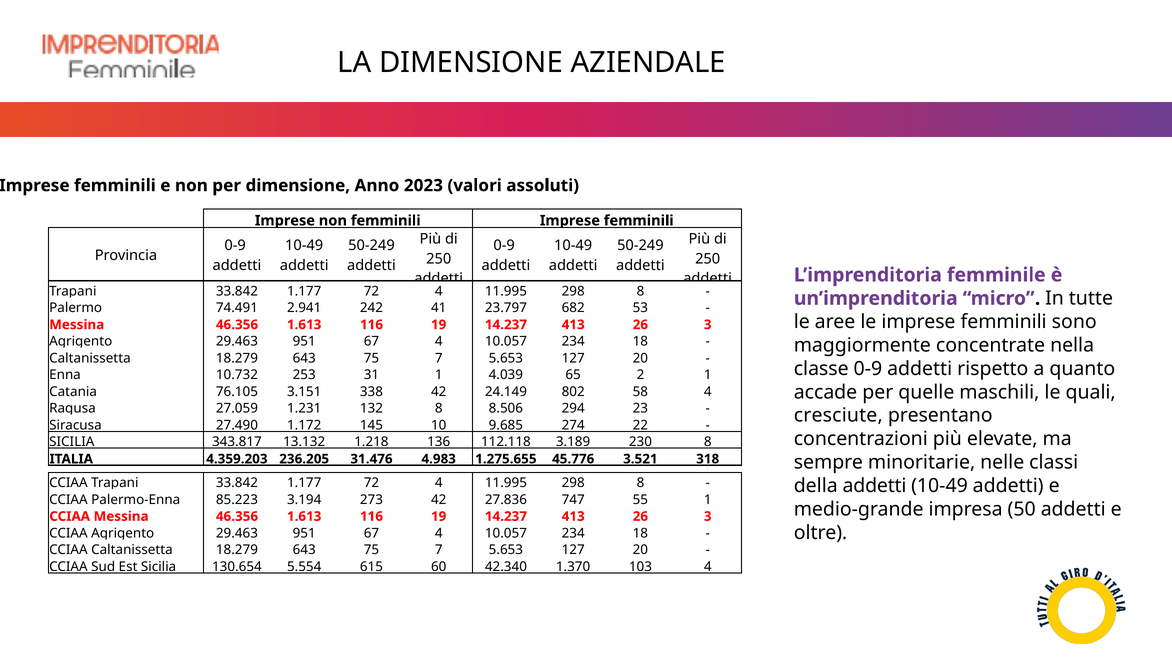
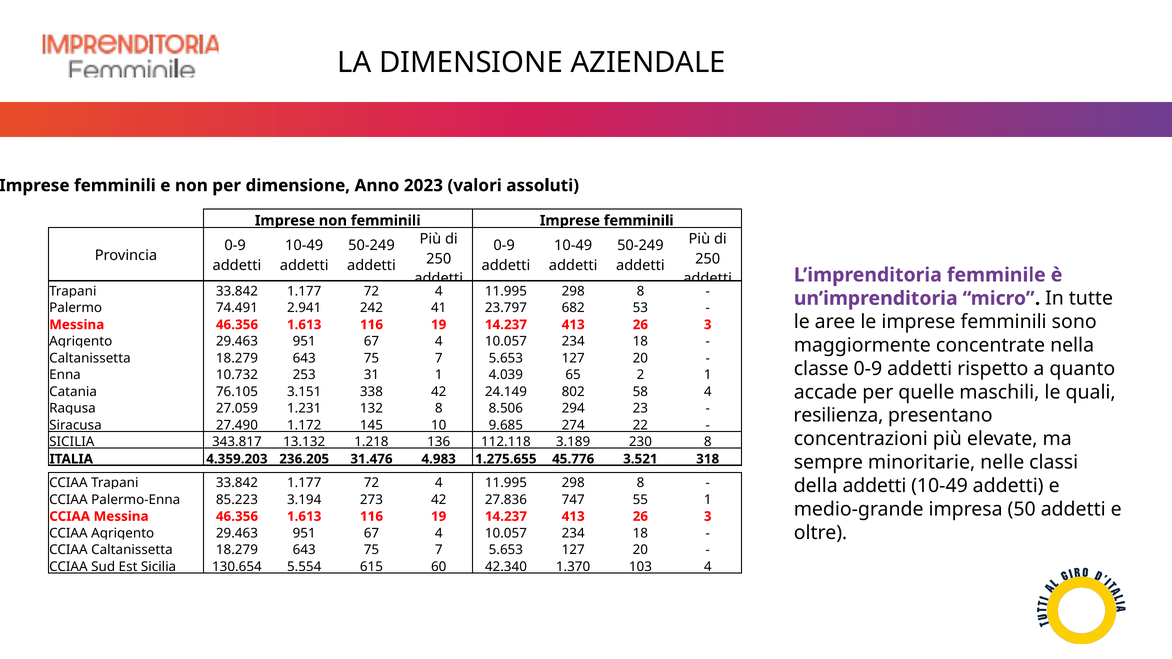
cresciute: cresciute -> resilienza
